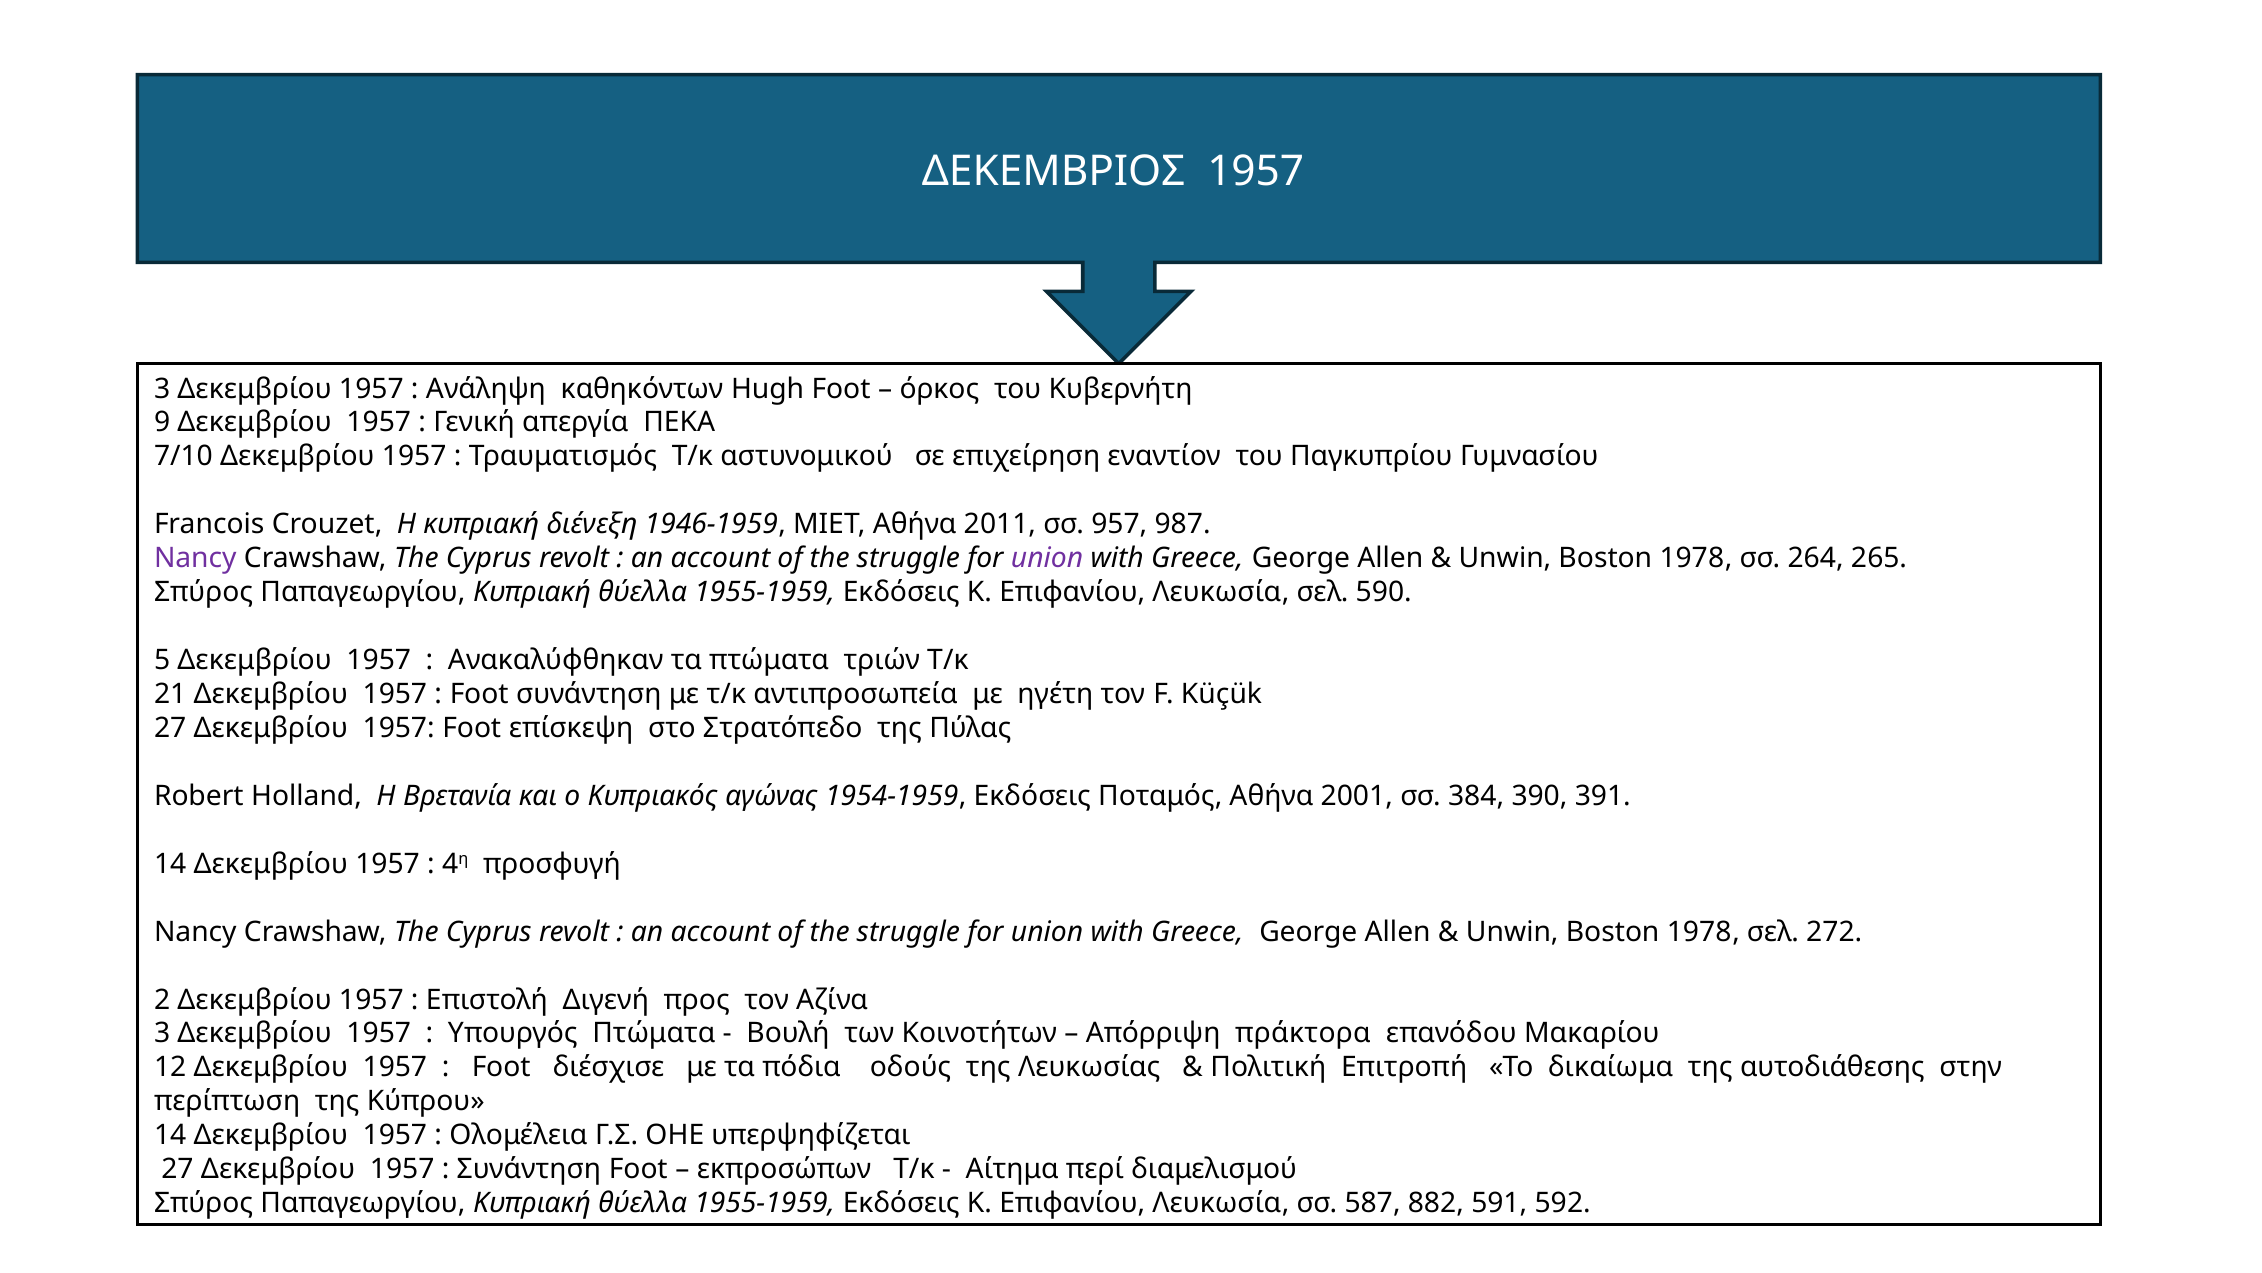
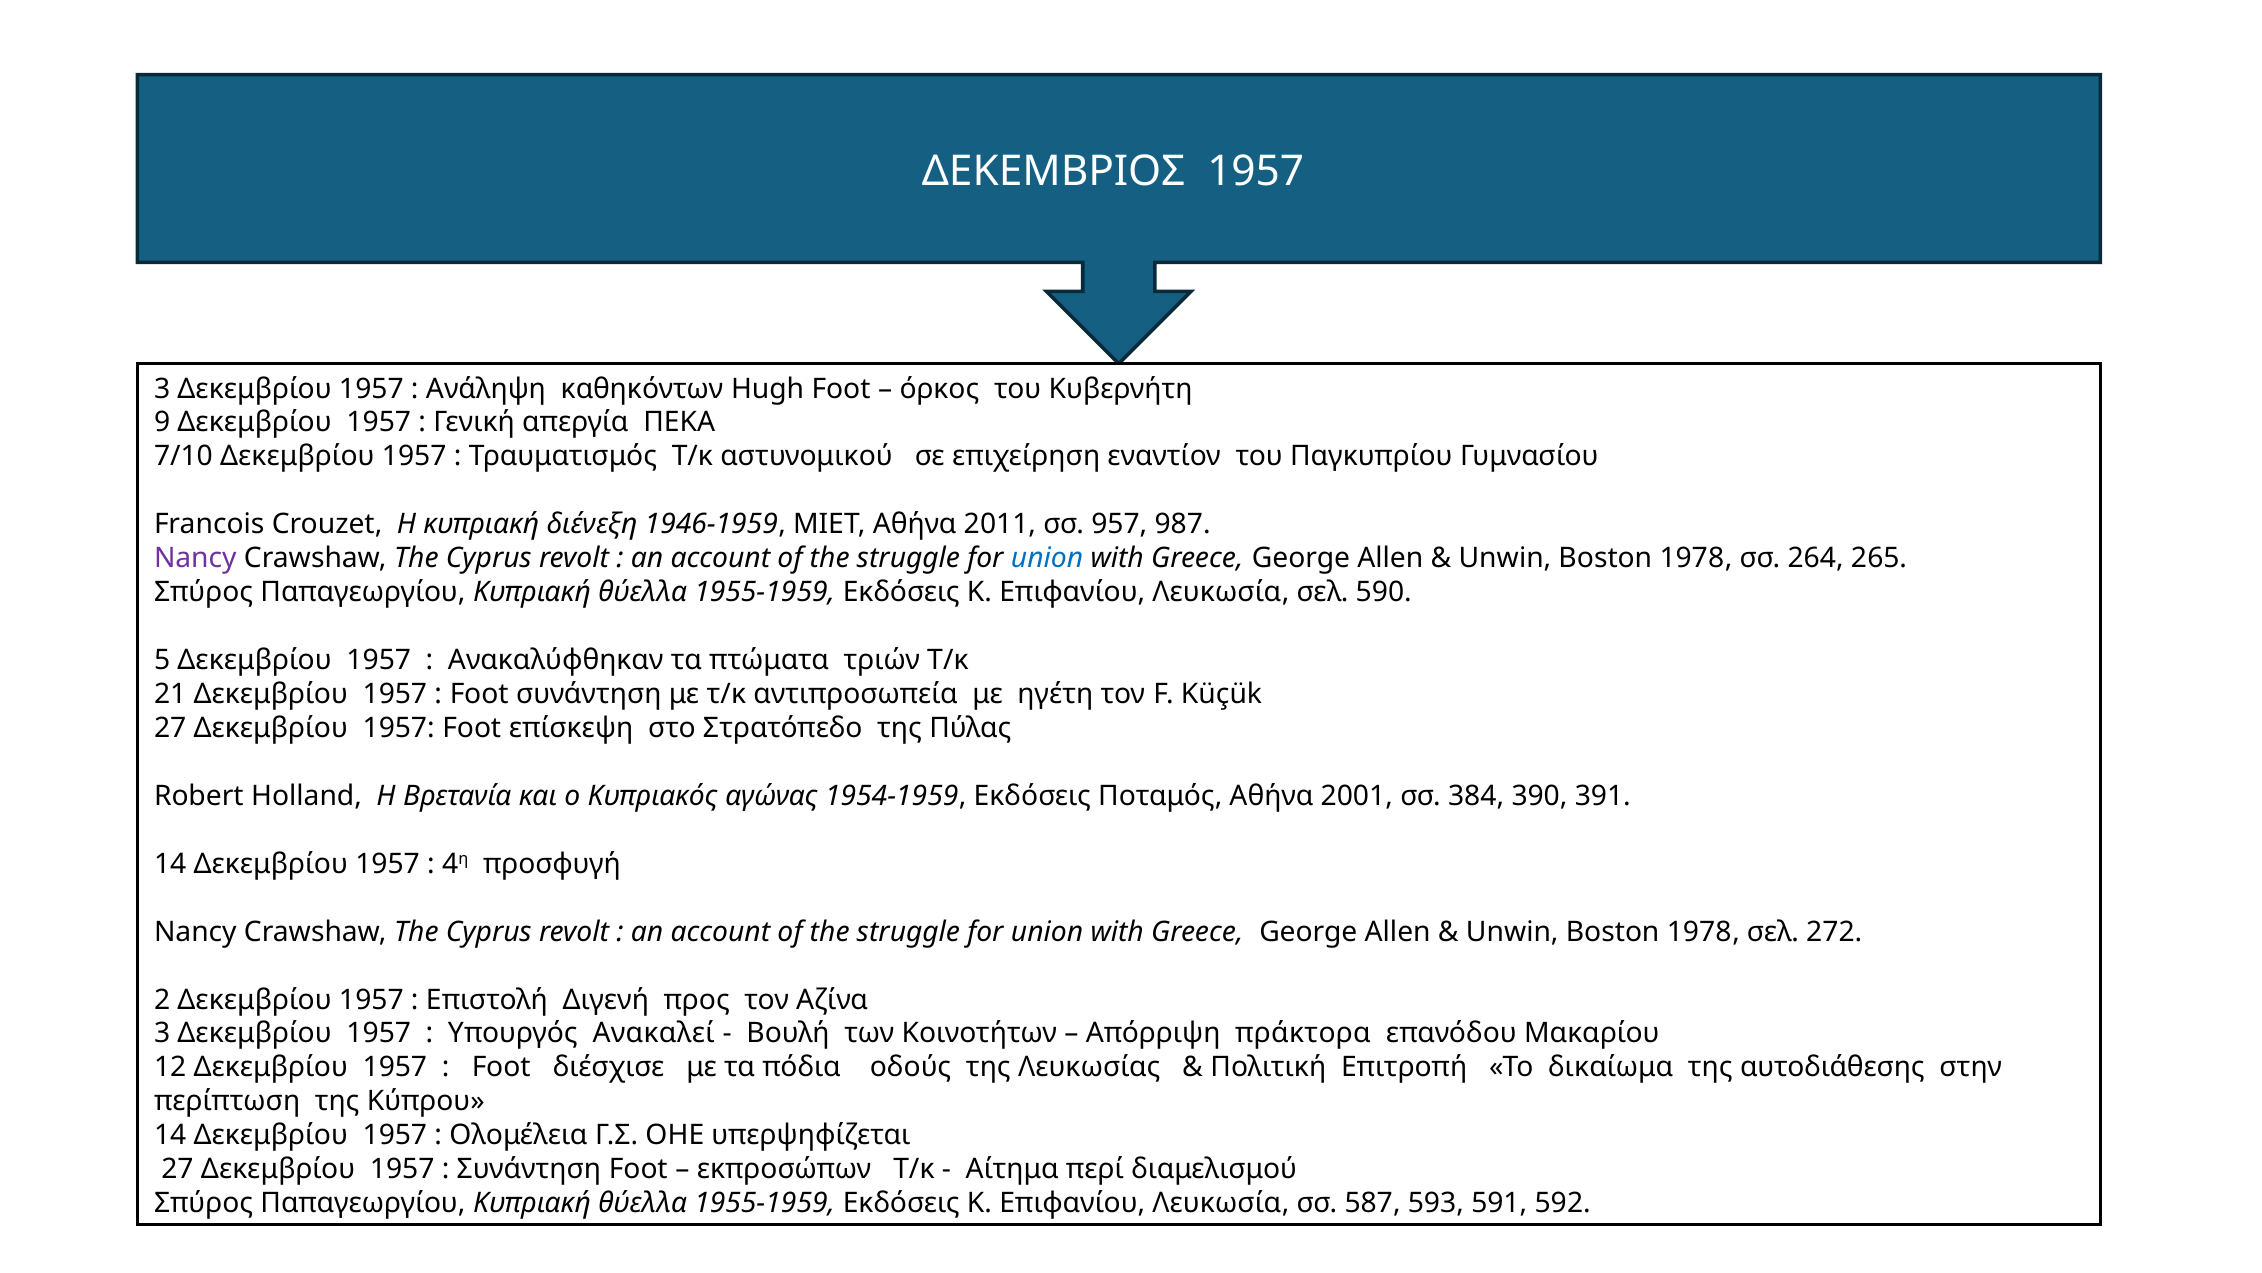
union at (1047, 558) colour: purple -> blue
Υπουργός Πτώματα: Πτώματα -> Ανακαλεί
882: 882 -> 593
